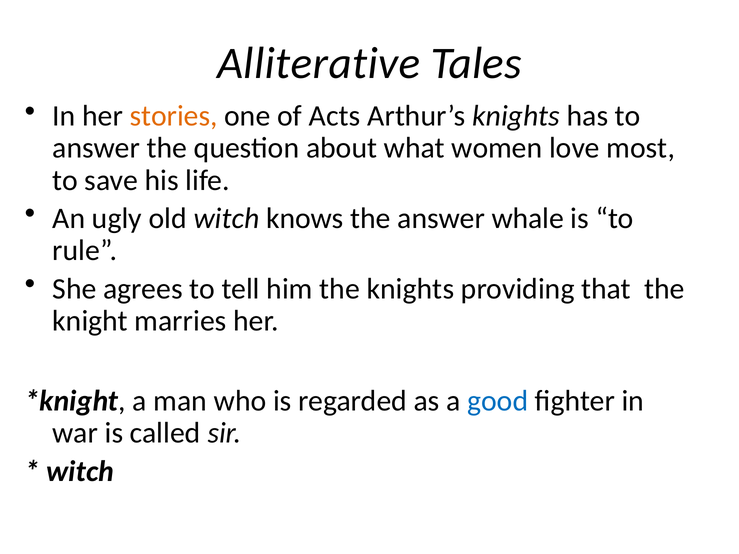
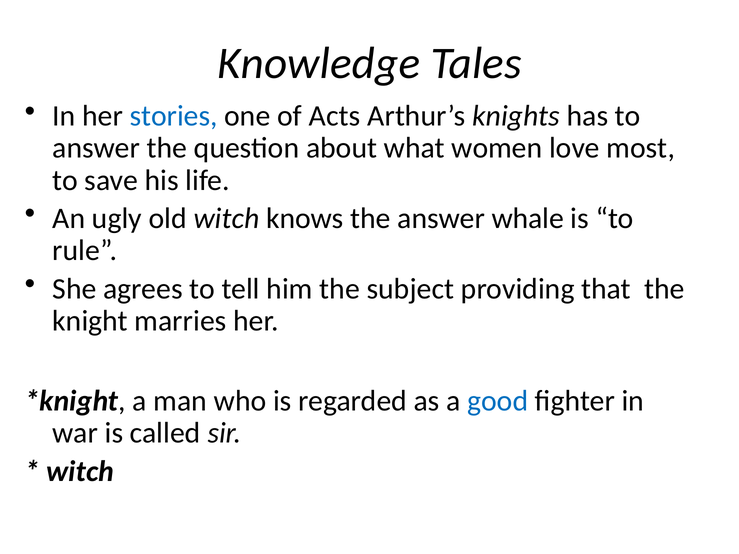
Alliterative: Alliterative -> Knowledge
stories colour: orange -> blue
the knights: knights -> subject
